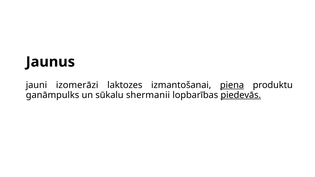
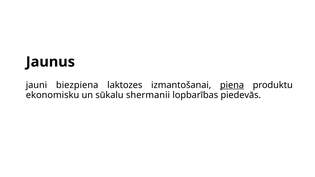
izomerāzi: izomerāzi -> biezpiena
ganāmpulks: ganāmpulks -> ekonomisku
piedevās underline: present -> none
